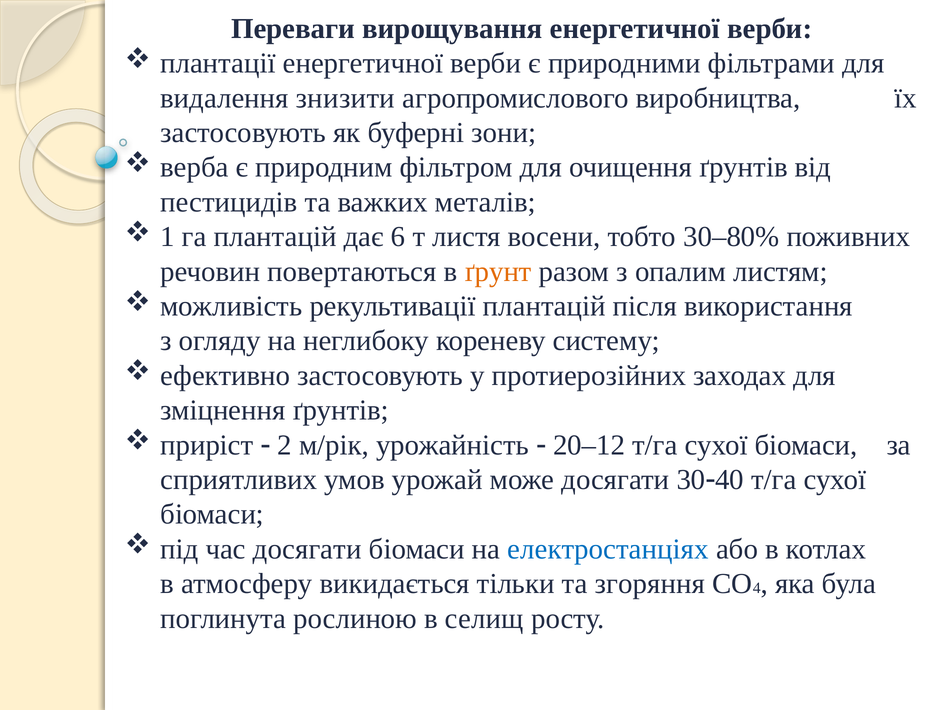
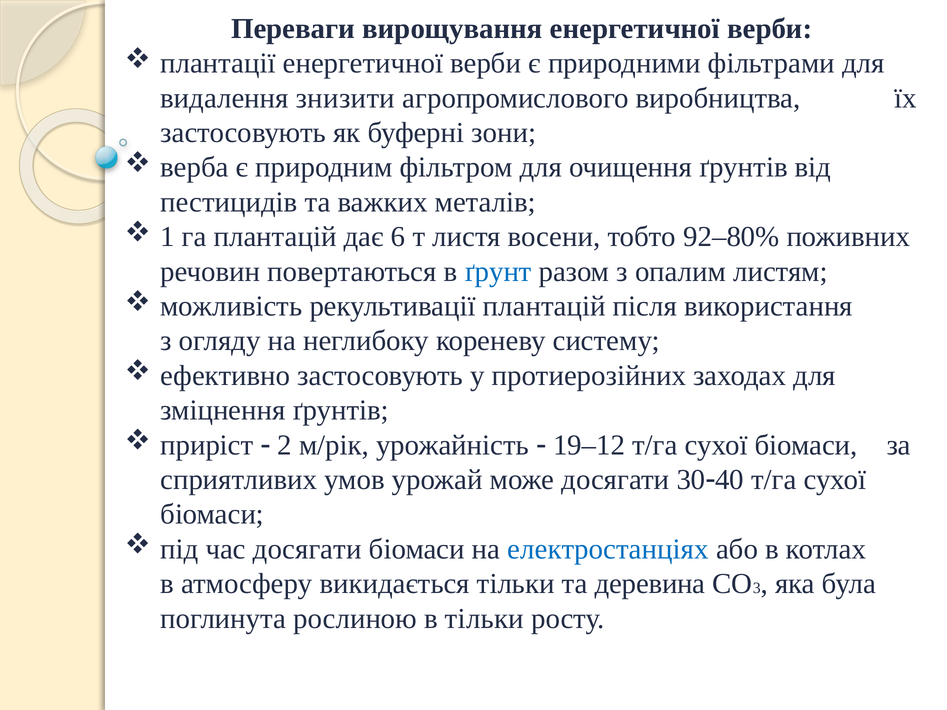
30–80%: 30–80% -> 92–80%
ґрунт colour: orange -> blue
20–12: 20–12 -> 19–12
згоряння: згоряння -> деревина
4: 4 -> 3
в селищ: селищ -> тільки
